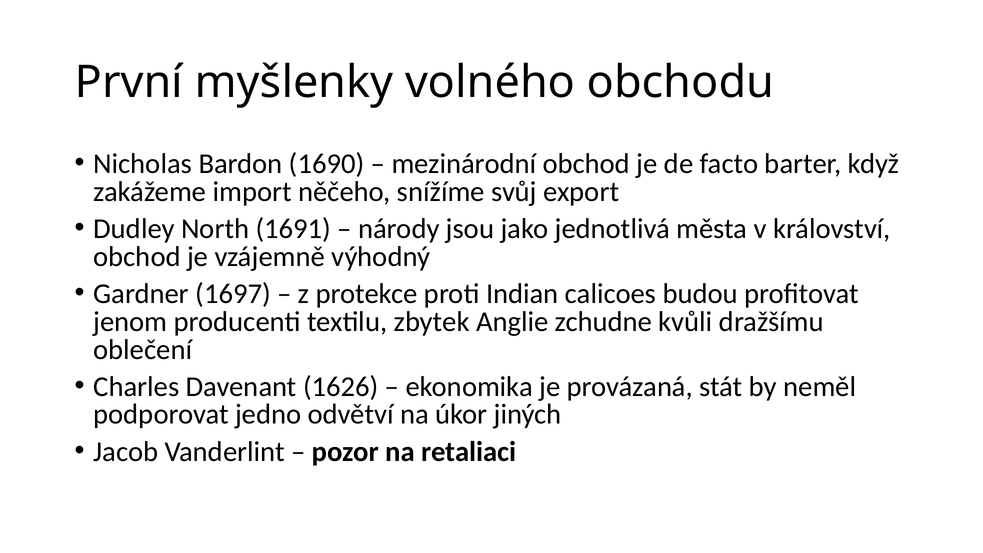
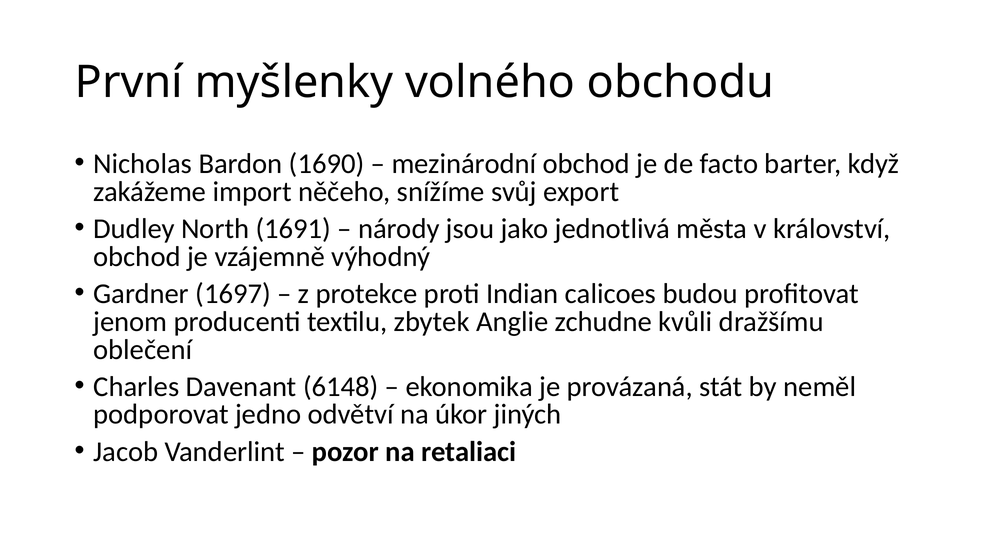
1626: 1626 -> 6148
